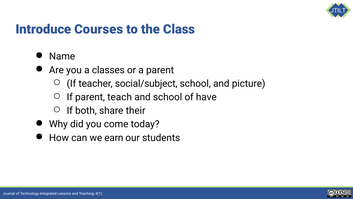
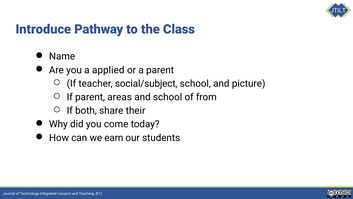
Courses: Courses -> Pathway
classes: classes -> applied
teach: teach -> areas
have: have -> from
